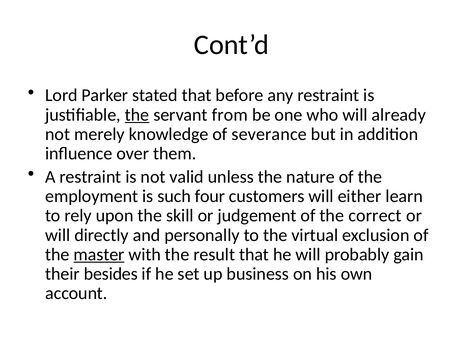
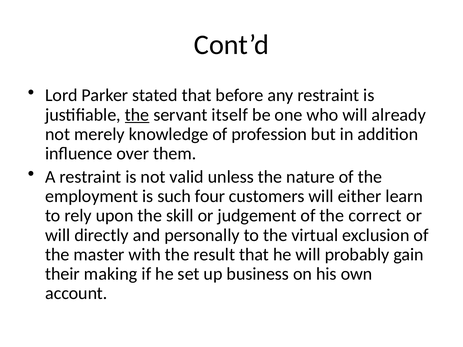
from: from -> itself
severance: severance -> profession
master underline: present -> none
besides: besides -> making
